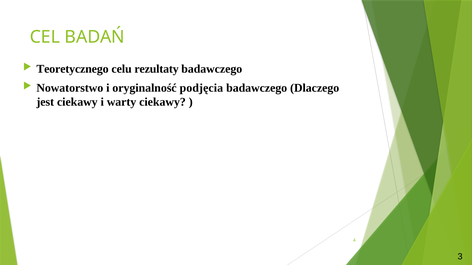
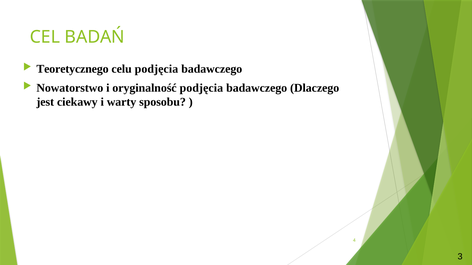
celu rezultaty: rezultaty -> podjęcia
warty ciekawy: ciekawy -> sposobu
